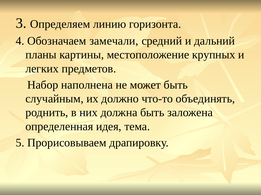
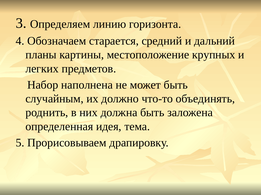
замечали: замечали -> старается
